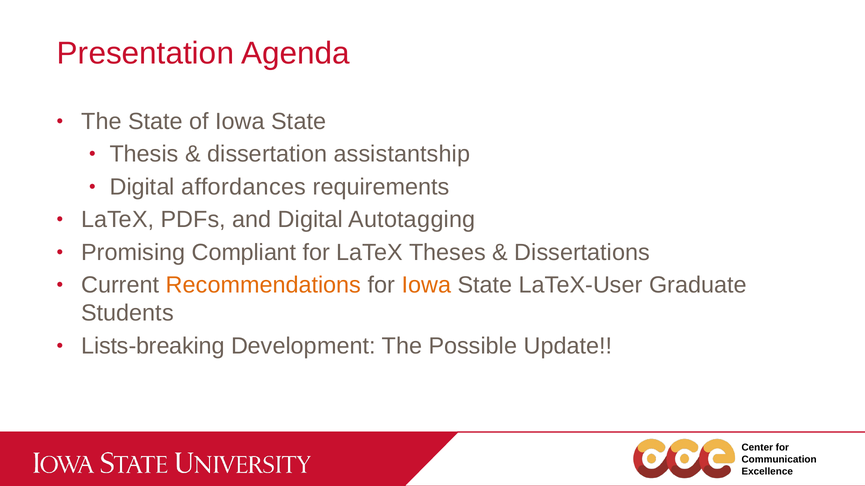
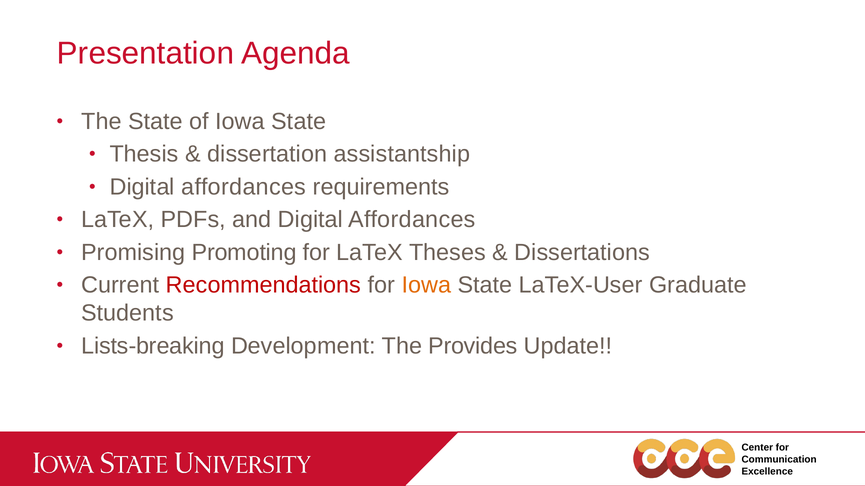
and Digital Autotagging: Autotagging -> Affordances
Compliant: Compliant -> Promoting
Recommendations colour: orange -> red
Possible: Possible -> Provides
